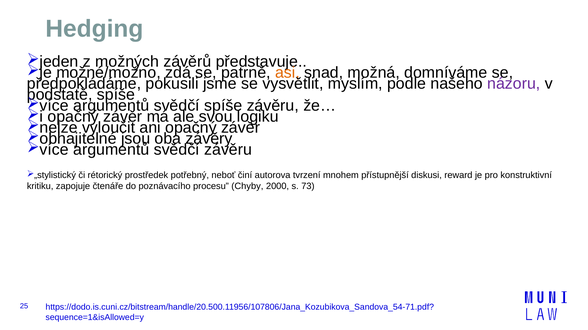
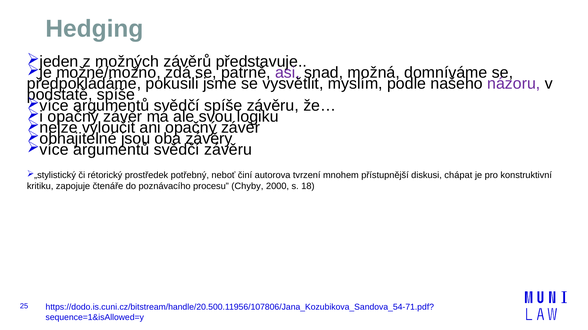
asi colour: orange -> purple
reward: reward -> chápat
73: 73 -> 18
